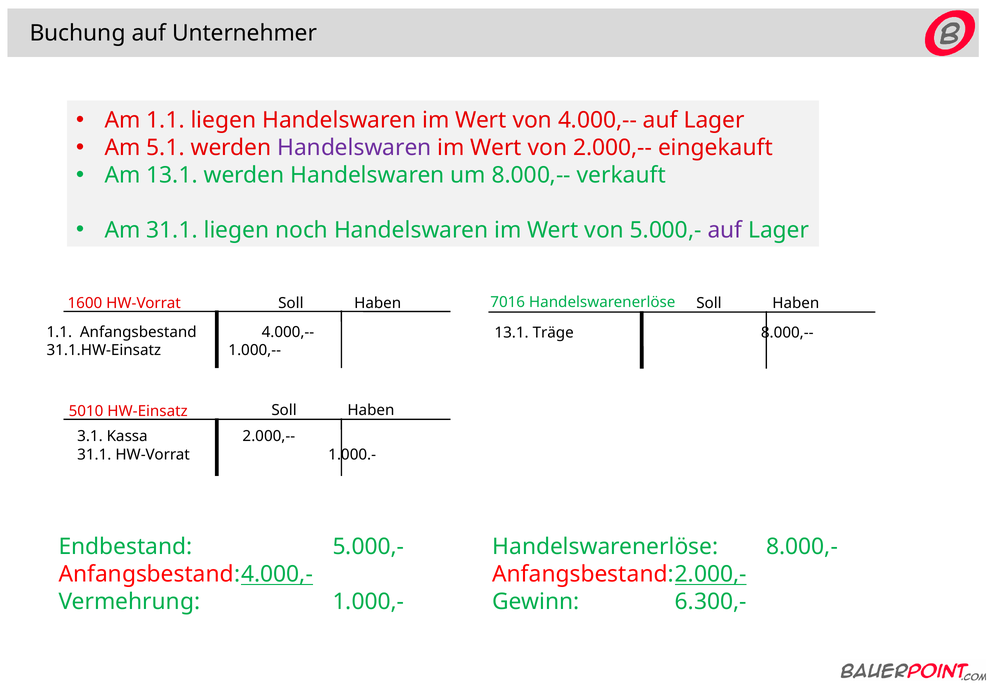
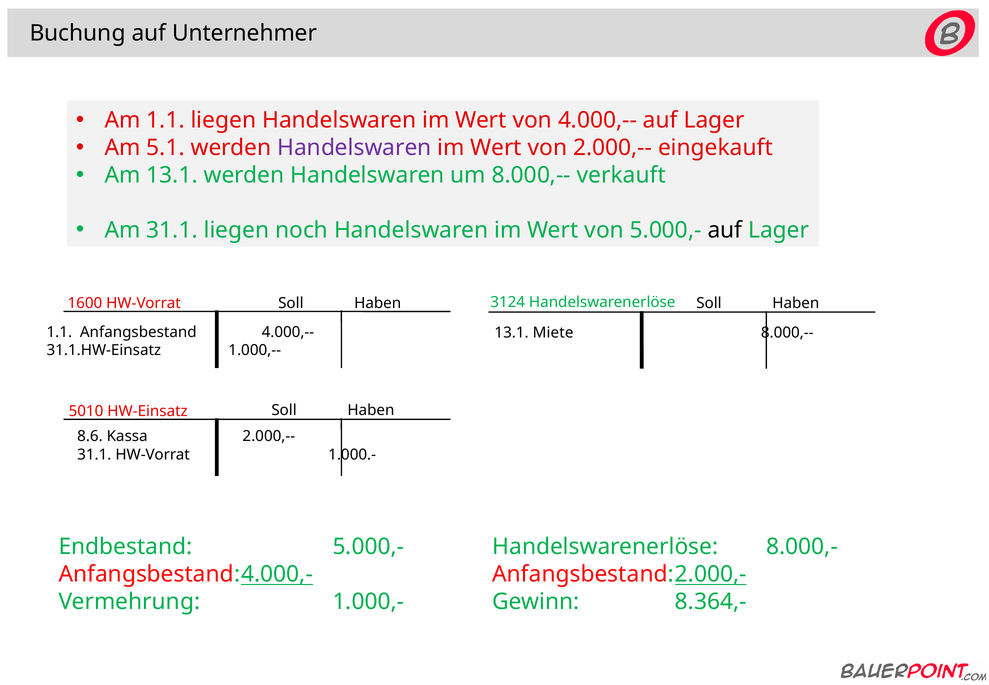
auf at (725, 230) colour: purple -> black
7016: 7016 -> 3124
Träge: Träge -> Miete
3.1: 3.1 -> 8.6
6.300,-: 6.300,- -> 8.364,-
